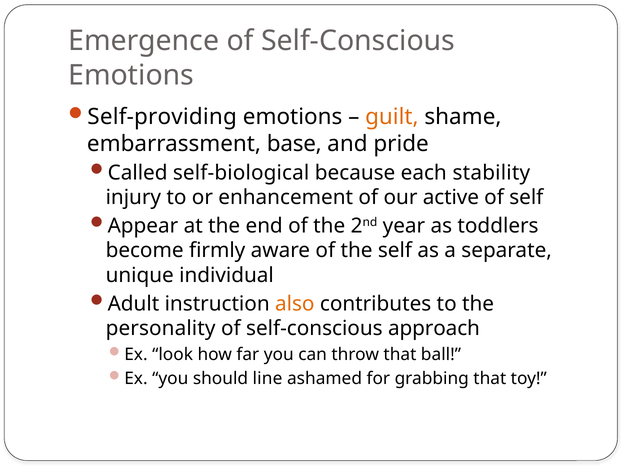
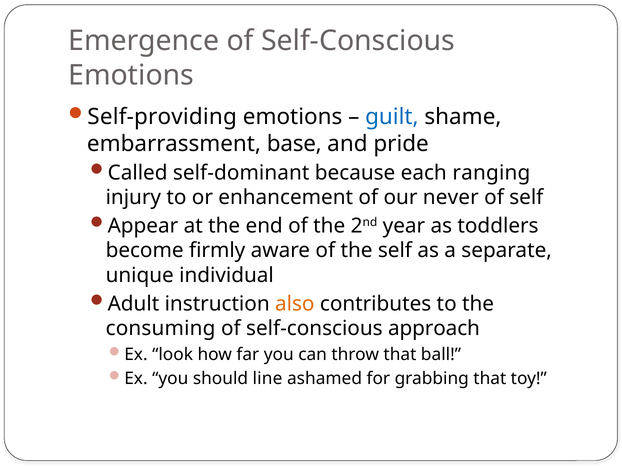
guilt colour: orange -> blue
self-biological: self-biological -> self-dominant
stability: stability -> ranging
active: active -> never
personality: personality -> consuming
